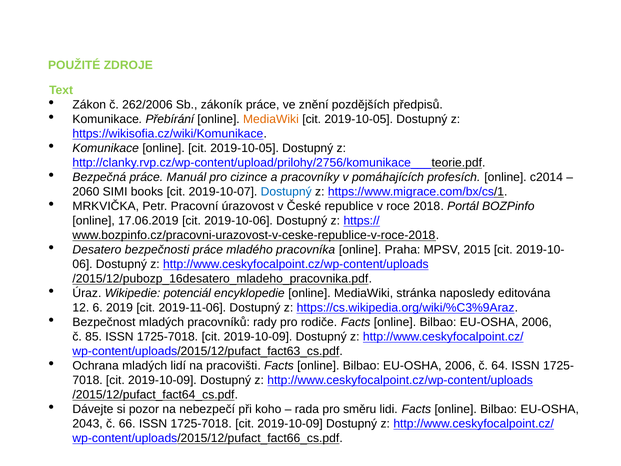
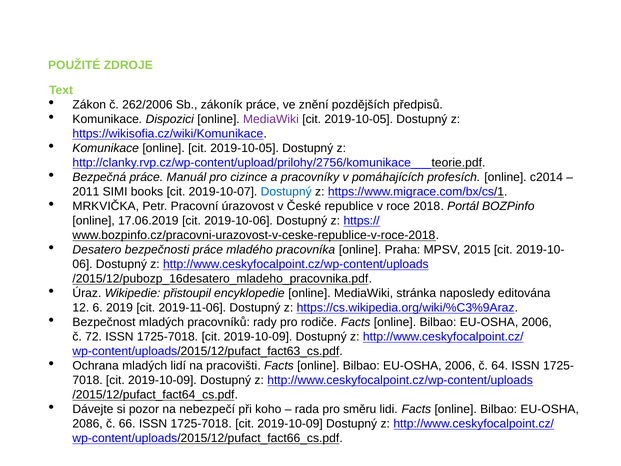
Přebírání: Přebírání -> Dispozici
MediaWiki at (271, 119) colour: orange -> purple
2060: 2060 -> 2011
potenciál: potenciál -> přistoupil
85: 85 -> 72
2043: 2043 -> 2086
